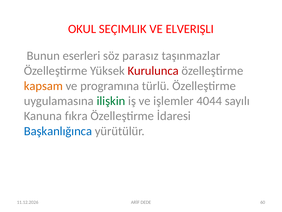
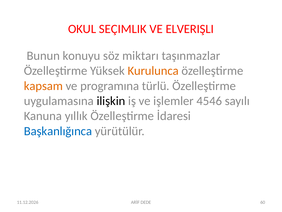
eserleri: eserleri -> konuyu
parasız: parasız -> miktarı
Kurulunca colour: red -> orange
ilişkin colour: green -> black
4044: 4044 -> 4546
fıkra: fıkra -> yıllık
